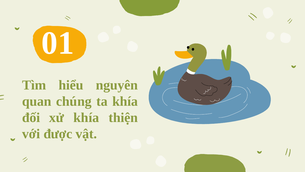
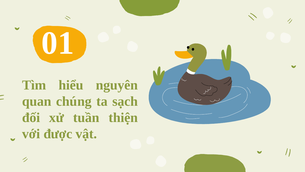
ta khía: khía -> sạch
xử khía: khía -> tuần
